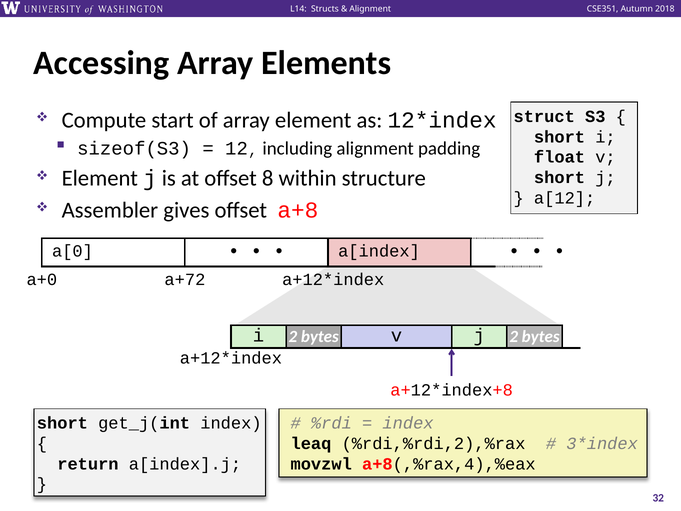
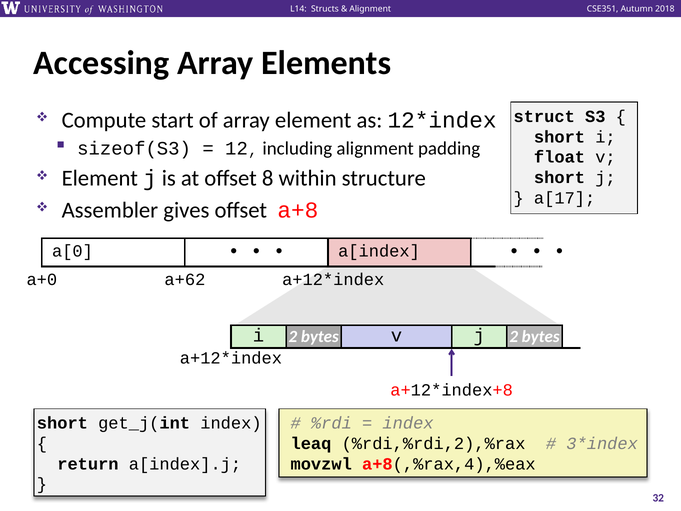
a[12: a[12 -> a[17
a+72: a+72 -> a+62
